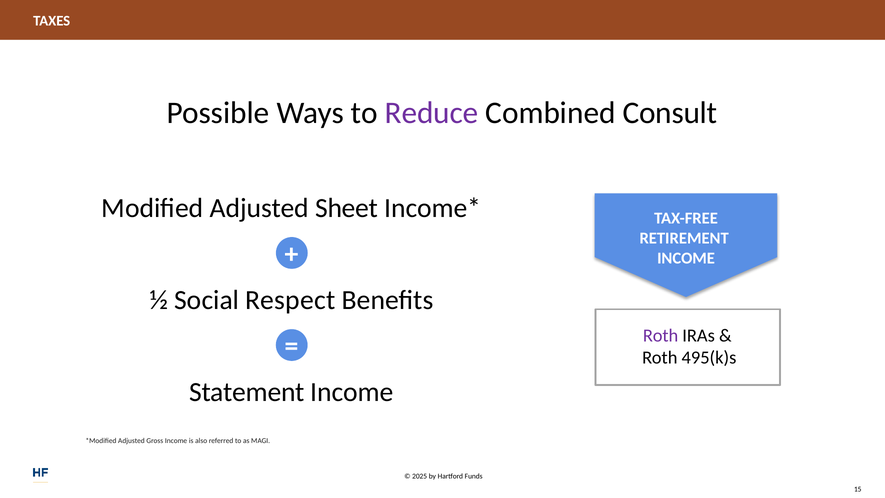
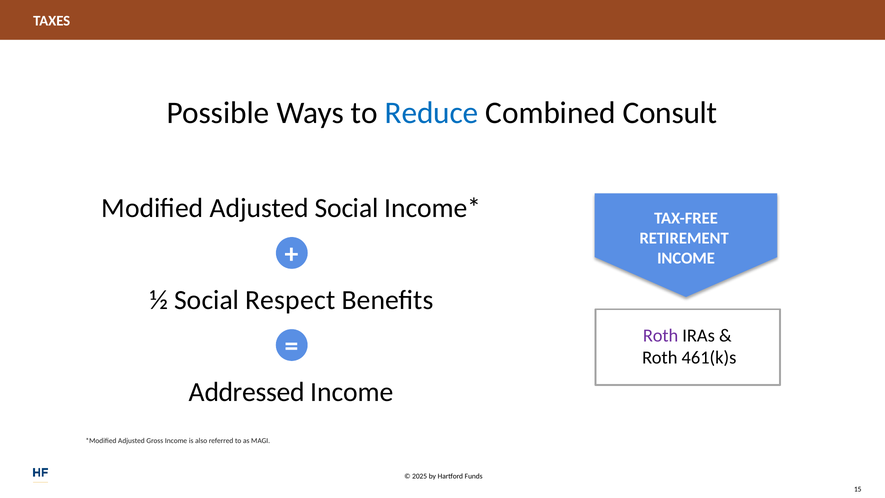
Reduce colour: purple -> blue
Adjusted Sheet: Sheet -> Social
495(k)s: 495(k)s -> 461(k)s
Statement: Statement -> Addressed
